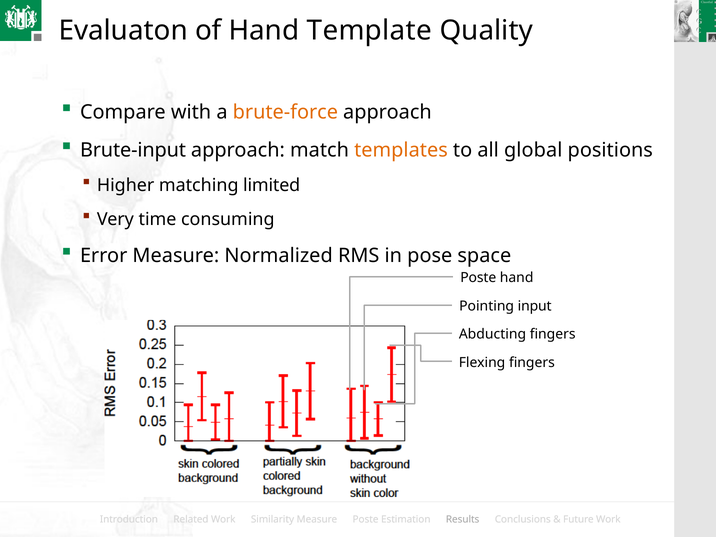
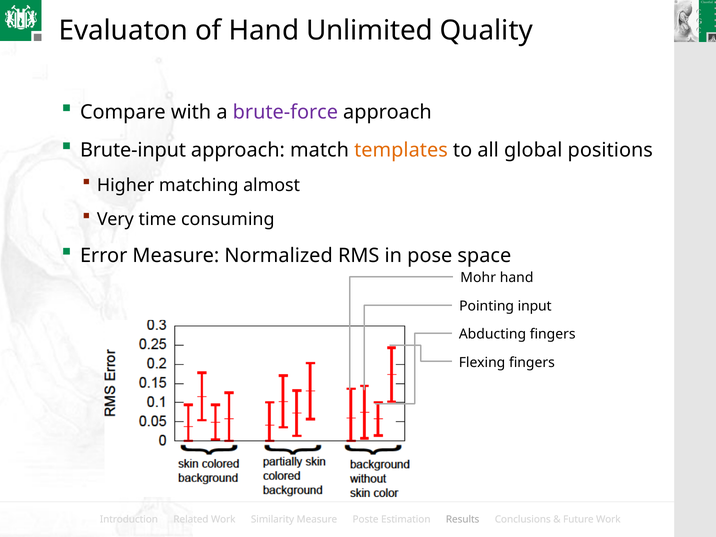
Template: Template -> Unlimited
brute-force colour: orange -> purple
limited: limited -> almost
Poste at (478, 278): Poste -> Mohr
